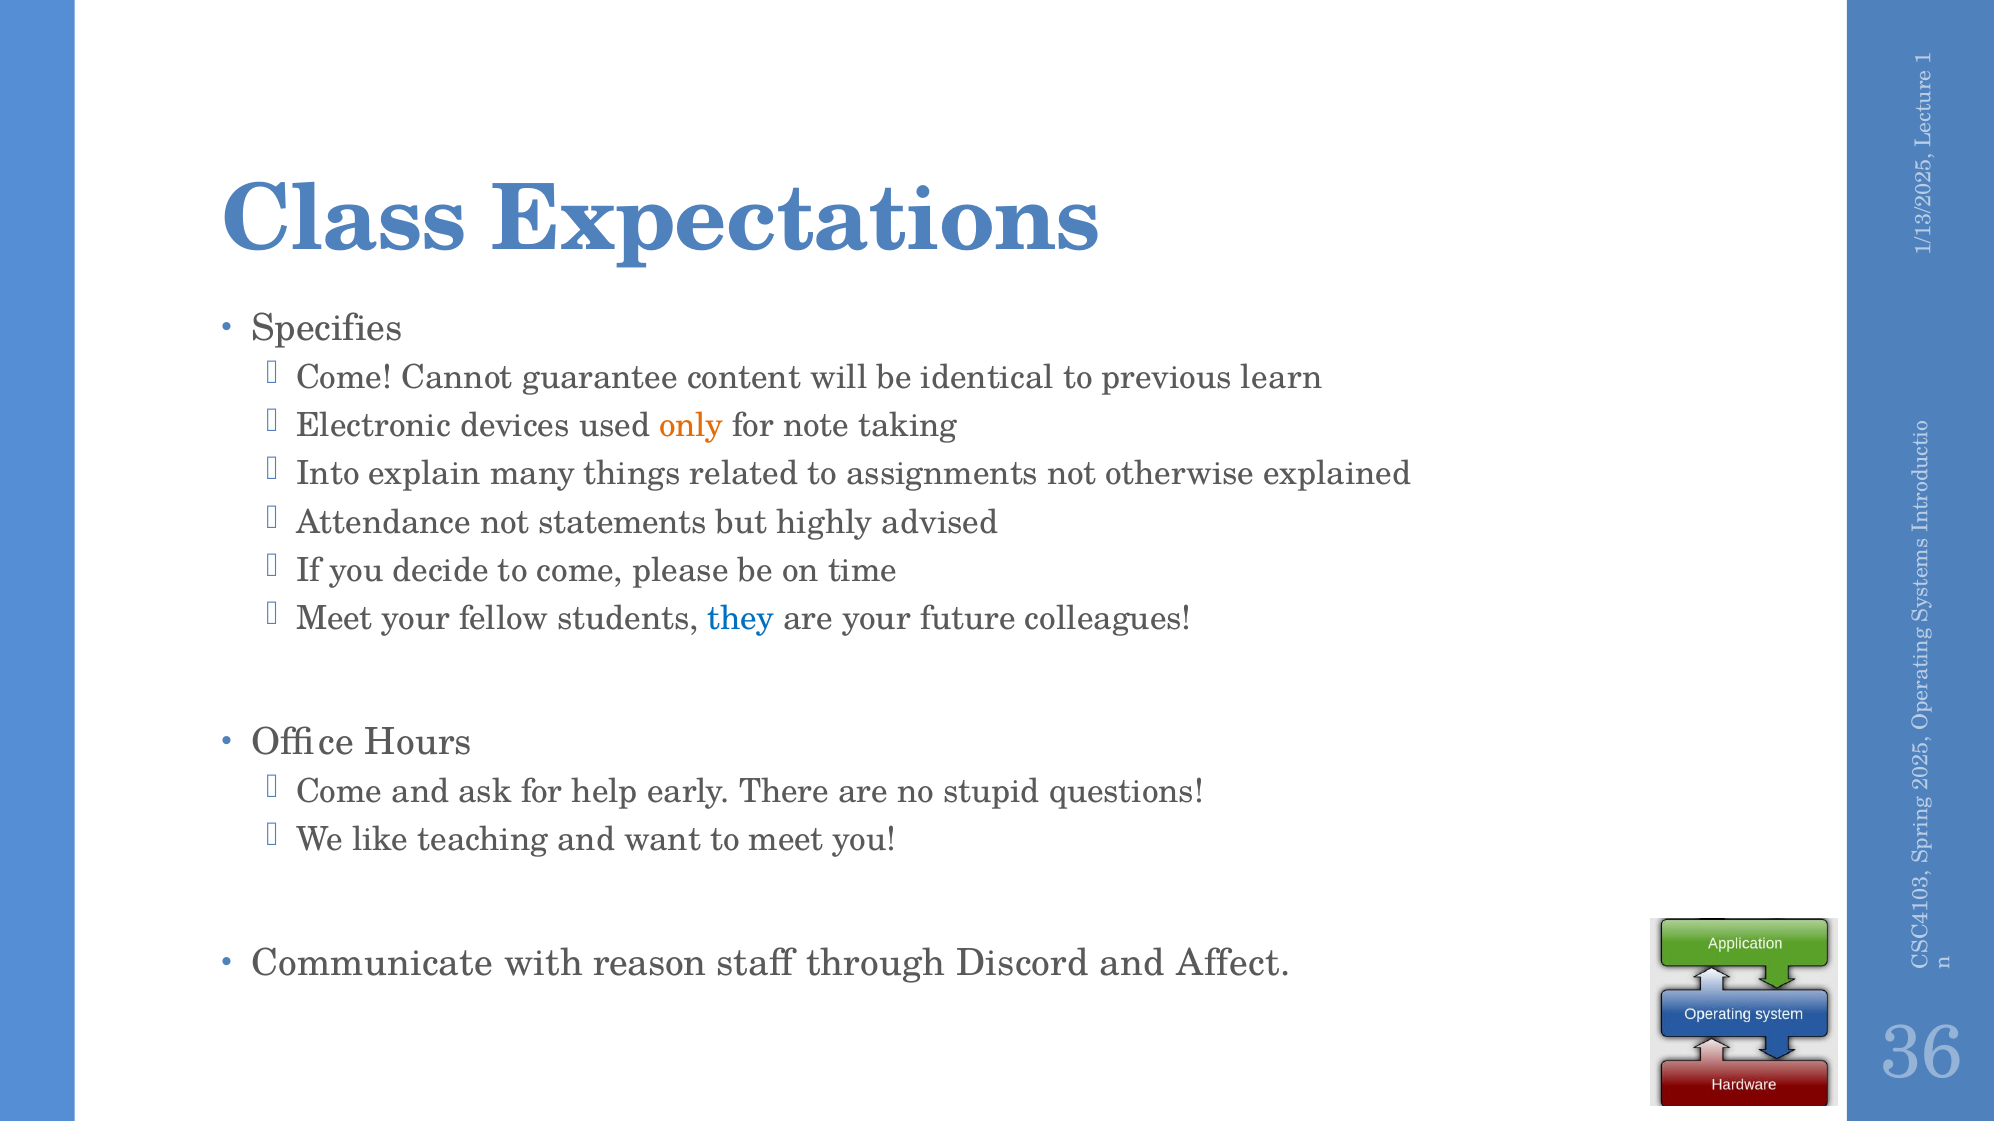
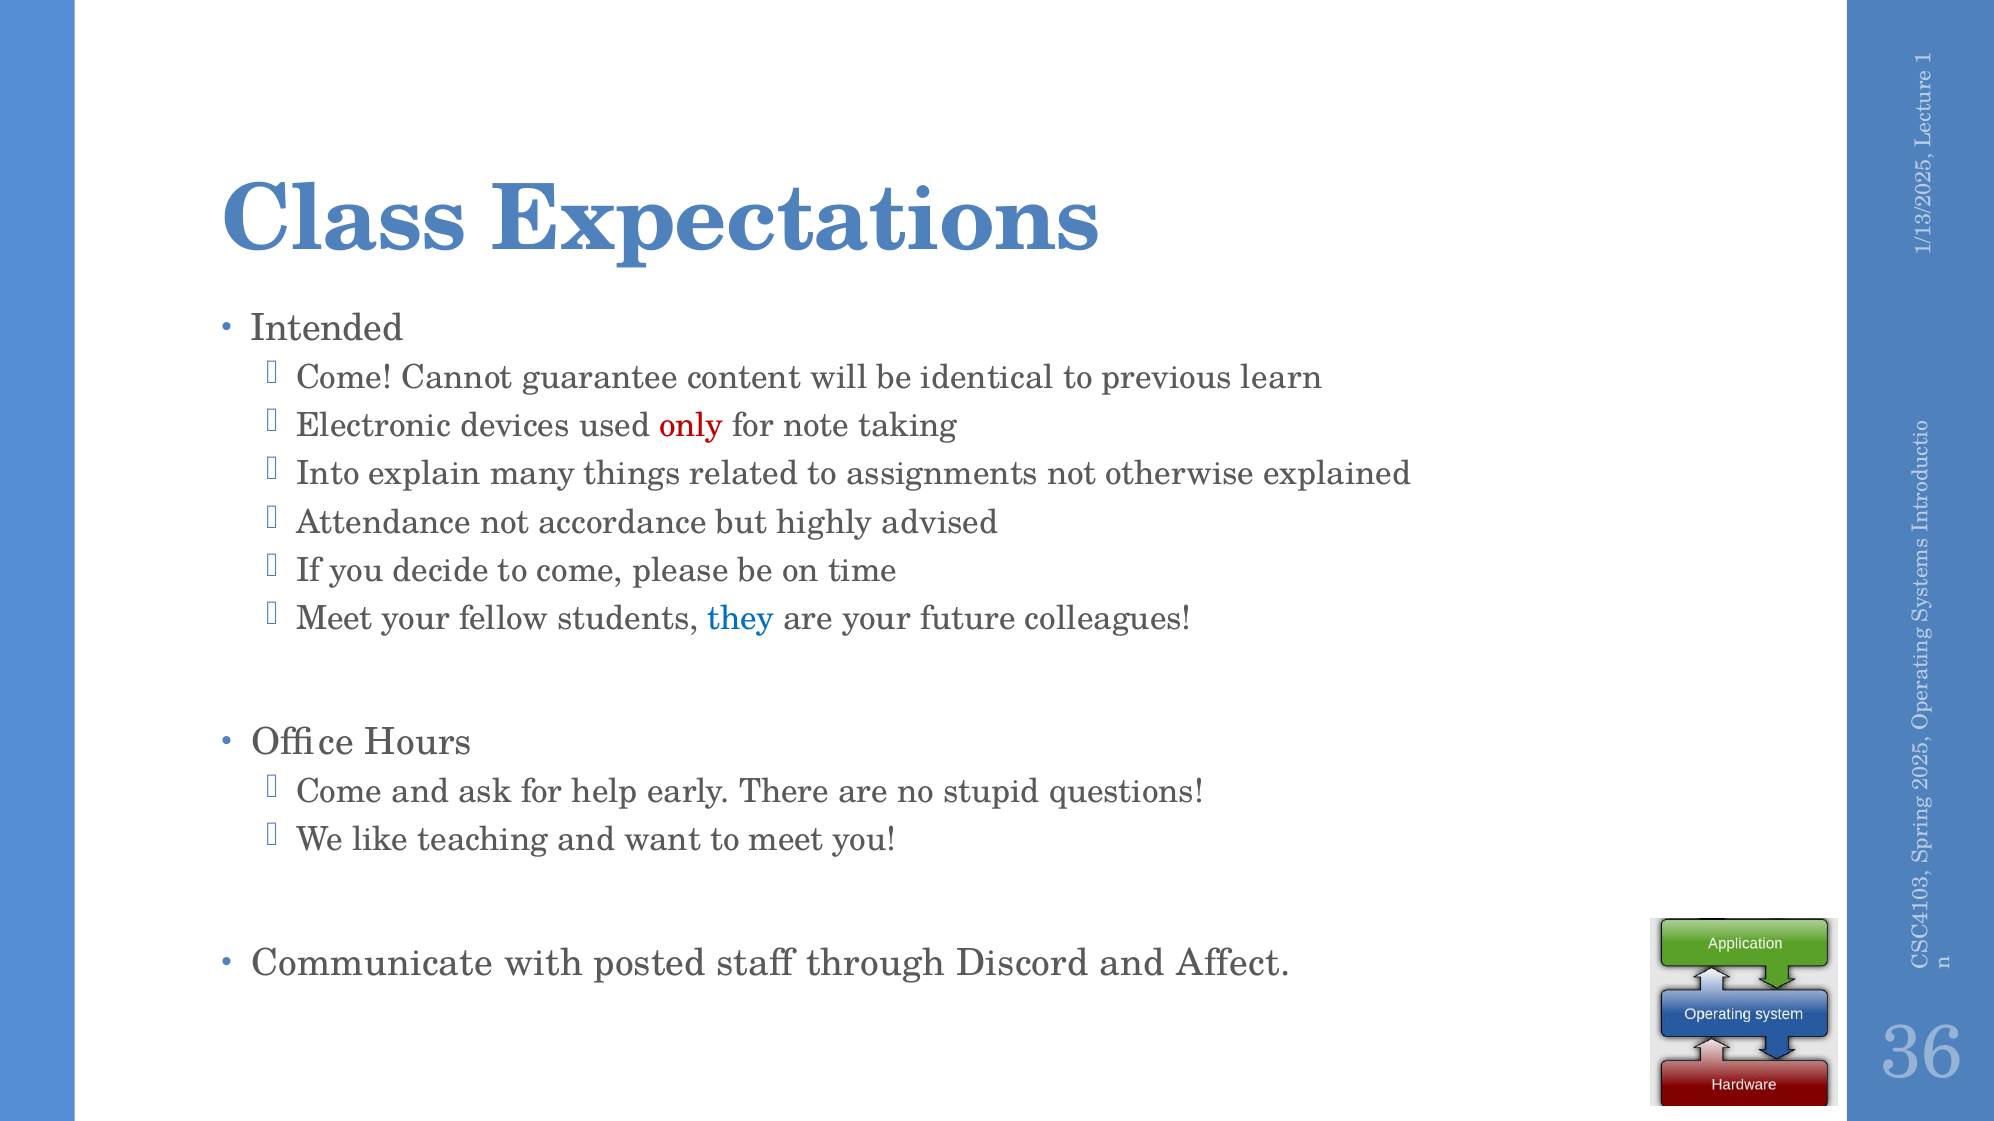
Specifies: Specifies -> Intended
only colour: orange -> red
statements: statements -> accordance
reason: reason -> posted
